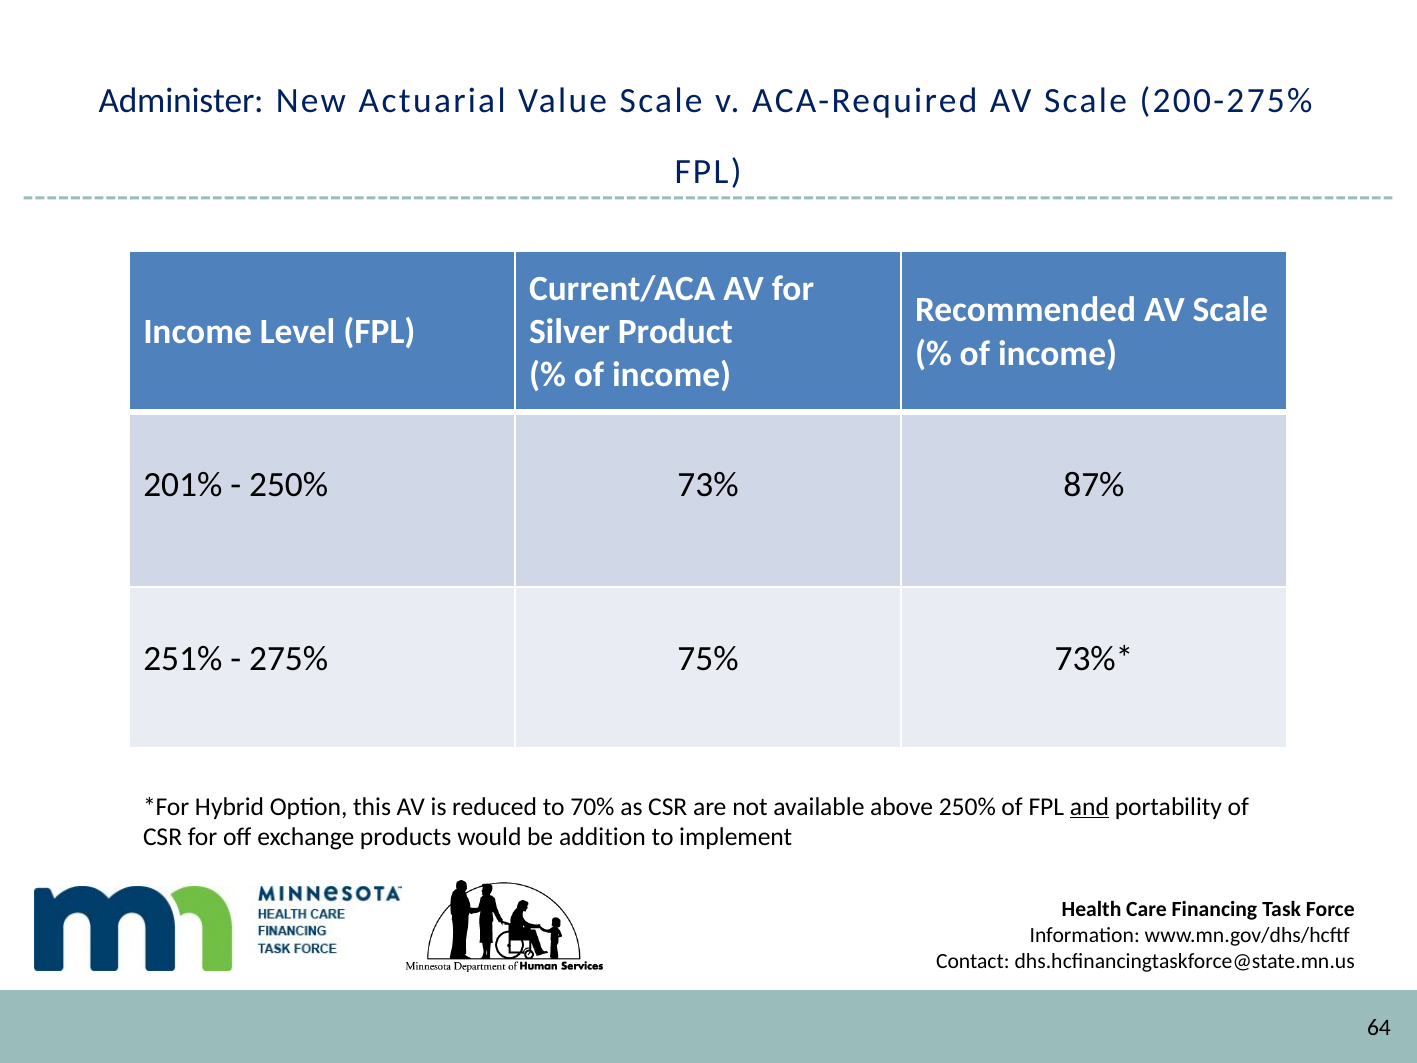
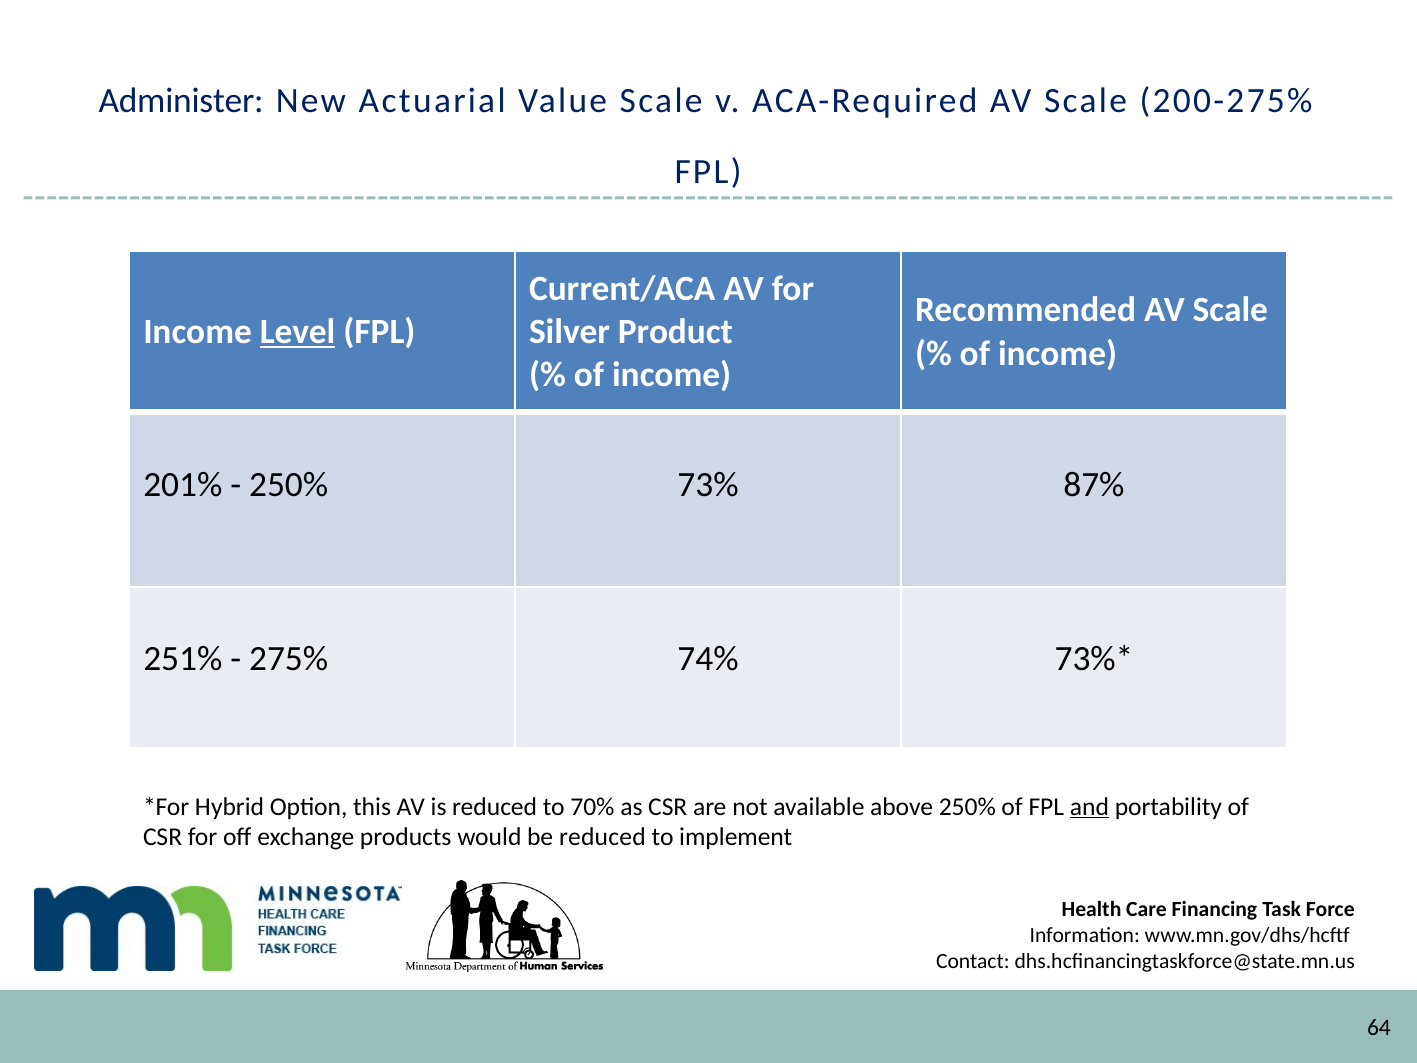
Level underline: none -> present
75%: 75% -> 74%
be addition: addition -> reduced
